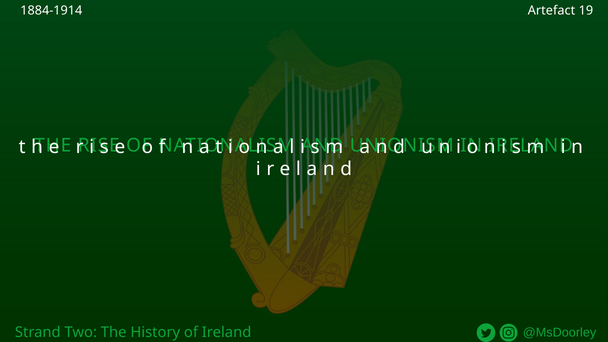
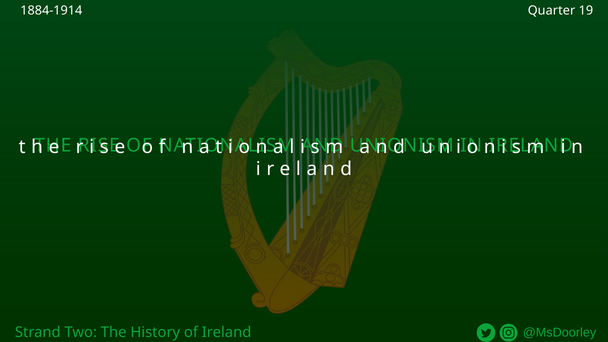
Artefact: Artefact -> Quarter
